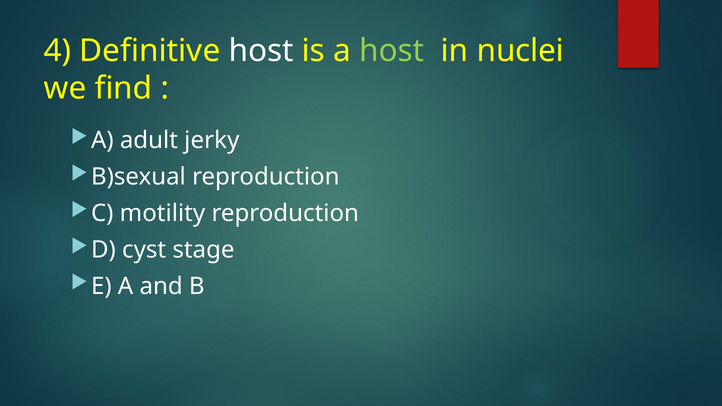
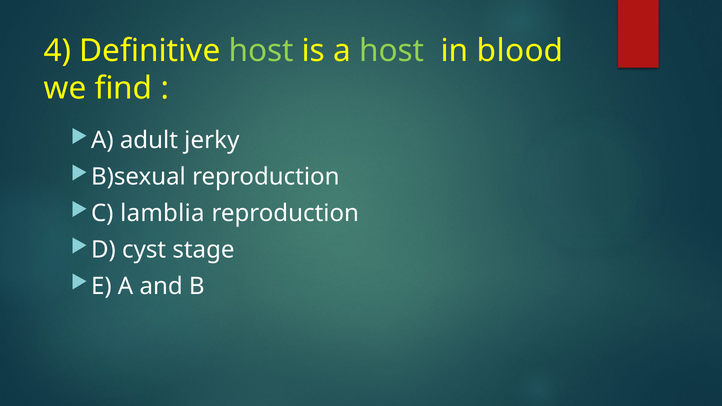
host at (261, 51) colour: white -> light green
nuclei: nuclei -> blood
motility: motility -> lamblia
